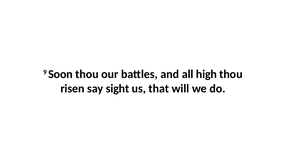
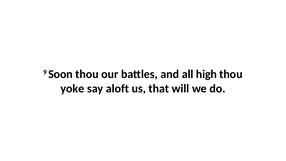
risen: risen -> yoke
sight: sight -> aloft
